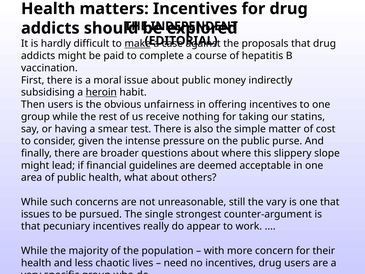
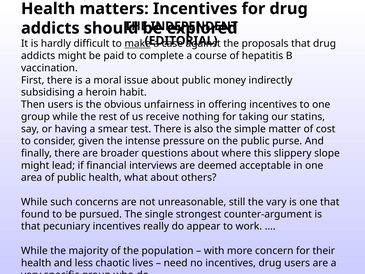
heroin underline: present -> none
guidelines: guidelines -> interviews
issues: issues -> found
